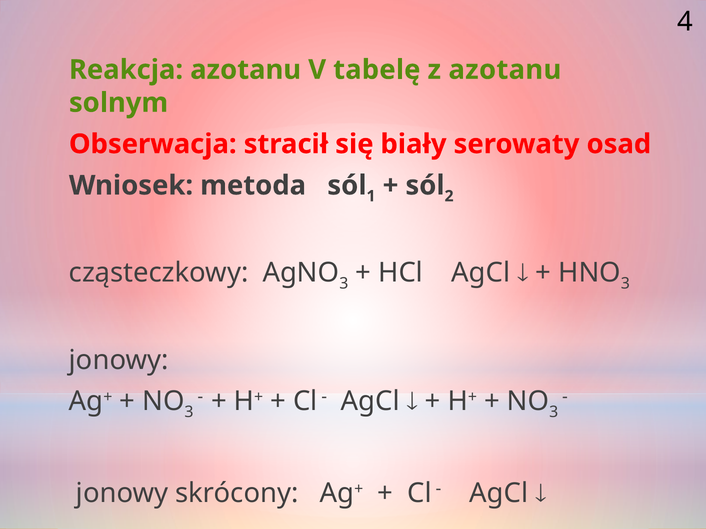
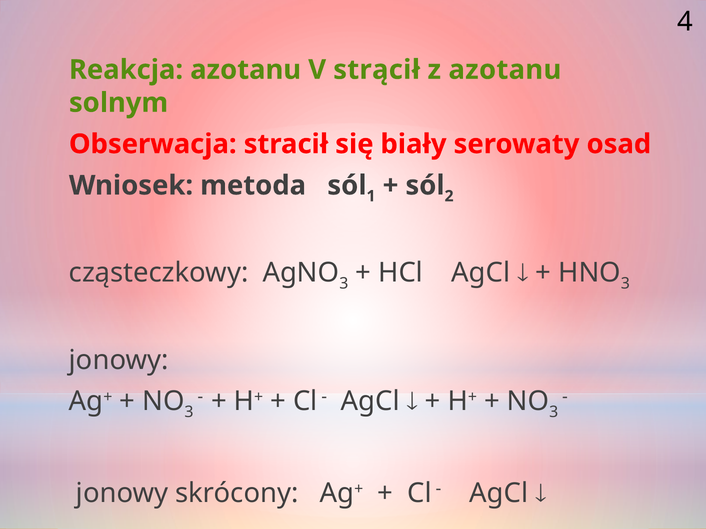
tabelę: tabelę -> strącił
